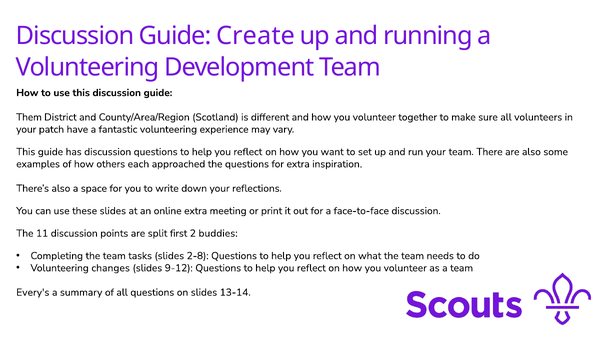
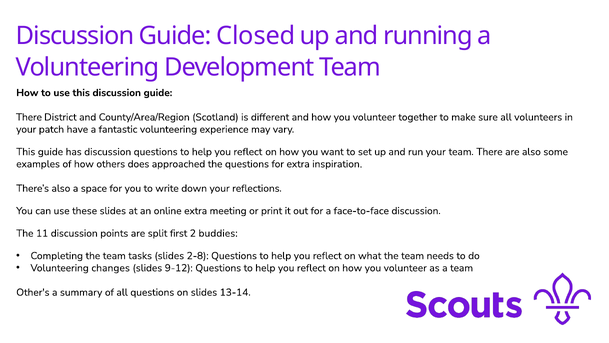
Create: Create -> Closed
Them at (29, 117): Them -> There
each: each -> does
Every's: Every's -> Other's
